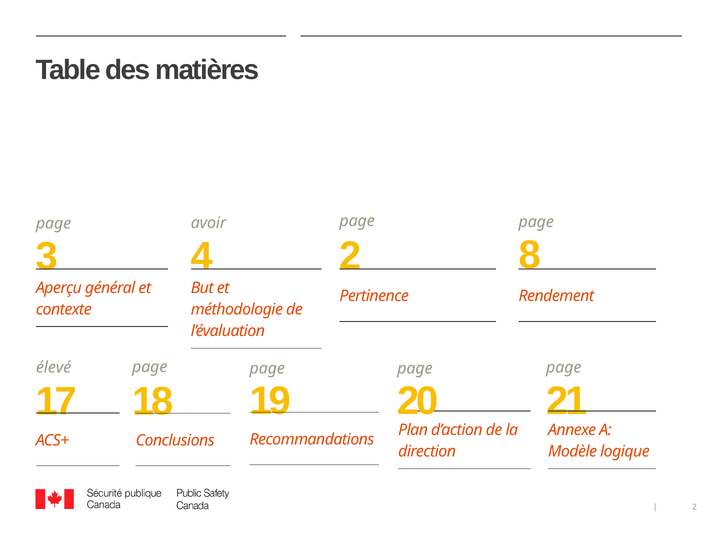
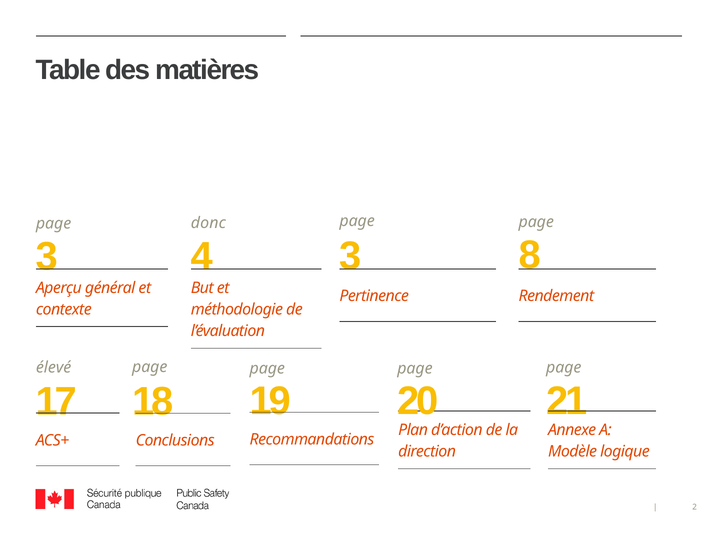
avoir: avoir -> donc
4 2: 2 -> 3
